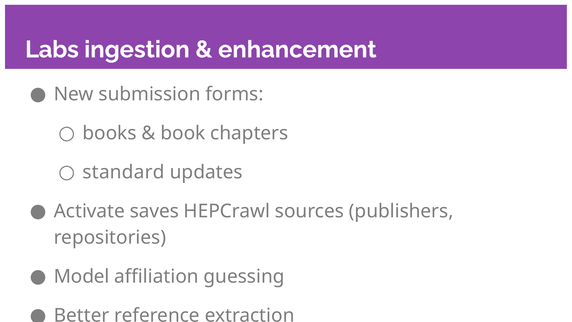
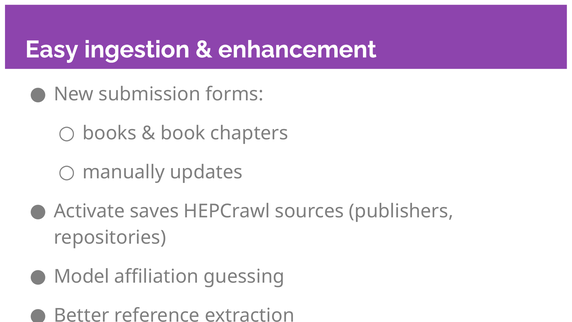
Labs: Labs -> Easy
standard: standard -> manually
